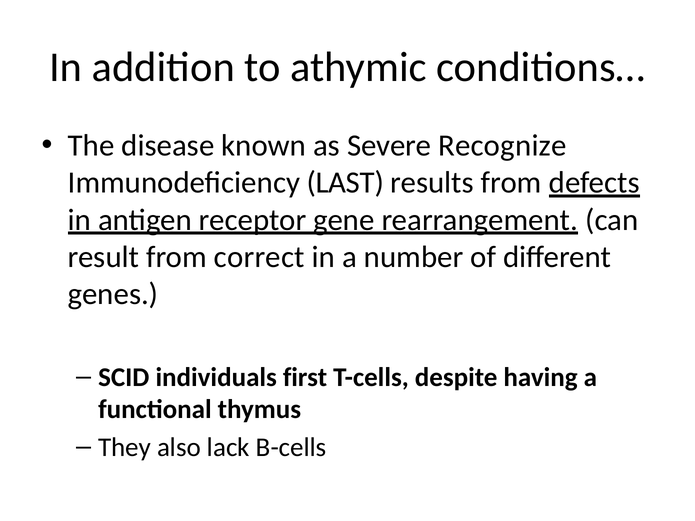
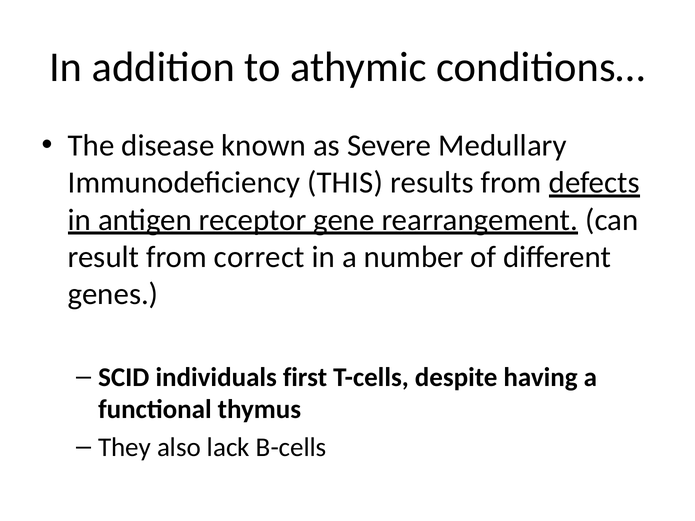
Recognize: Recognize -> Medullary
LAST: LAST -> THIS
